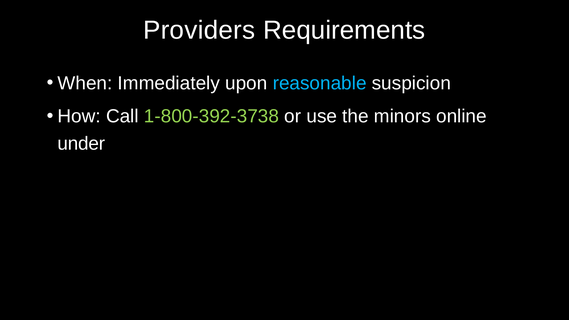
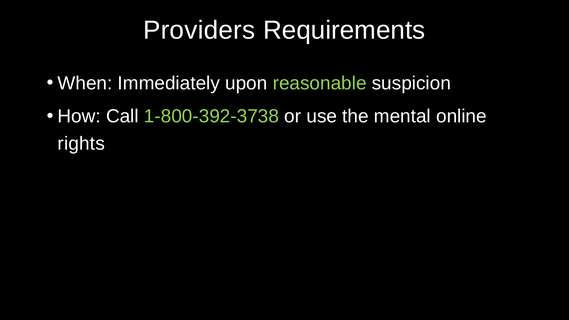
reasonable colour: light blue -> light green
minors: minors -> mental
under: under -> rights
